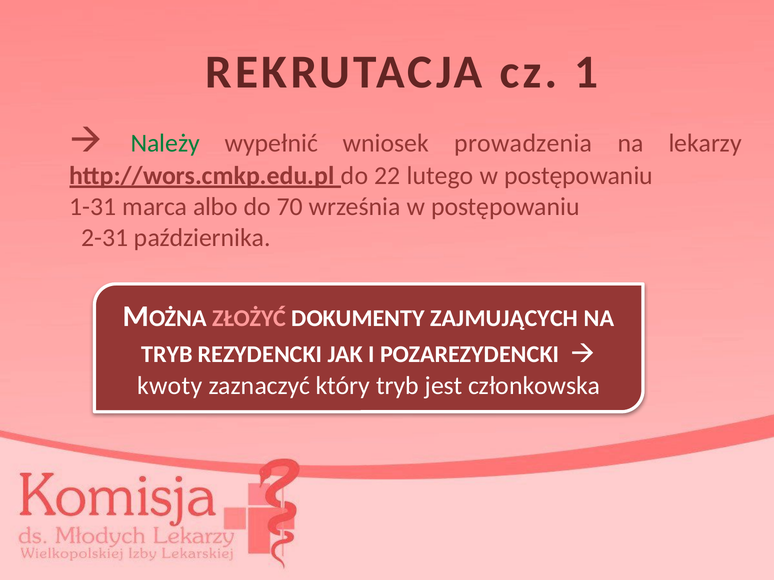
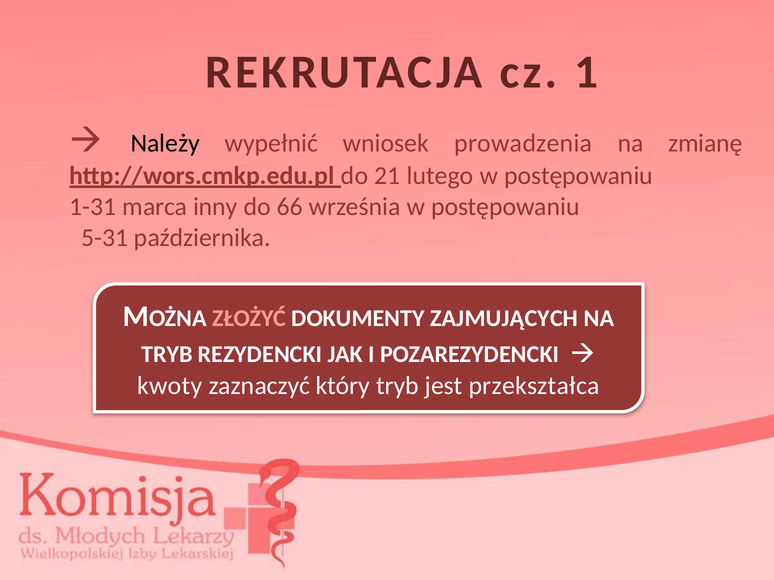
Należy colour: green -> black
lekarzy: lekarzy -> zmianę
22: 22 -> 21
albo: albo -> inny
70: 70 -> 66
2-31: 2-31 -> 5-31
członkowska: członkowska -> przekształca
